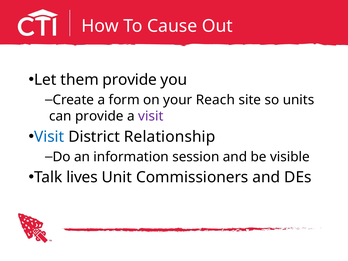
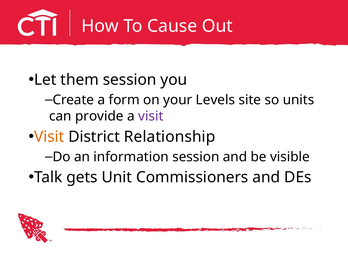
them provide: provide -> session
Reach: Reach -> Levels
Visit at (49, 137) colour: blue -> orange
lives: lives -> gets
